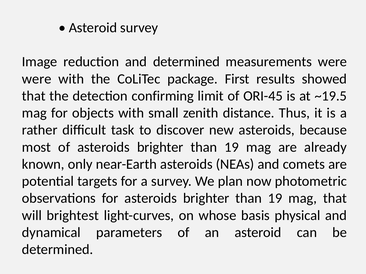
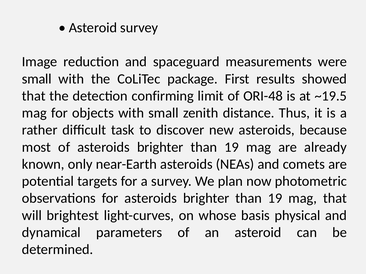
and determined: determined -> spaceguard
were at (37, 79): were -> small
ORI-45: ORI-45 -> ORI-48
